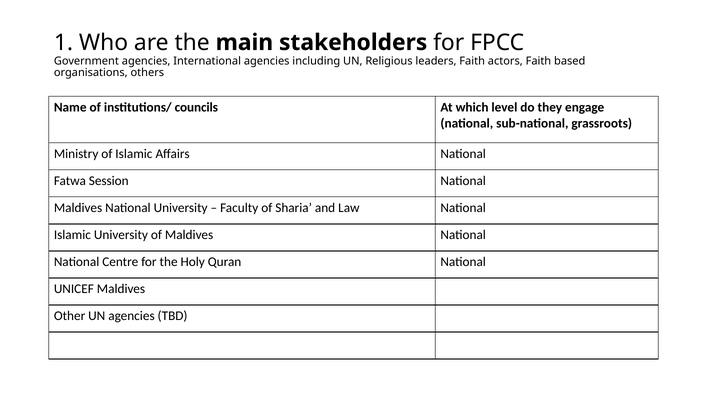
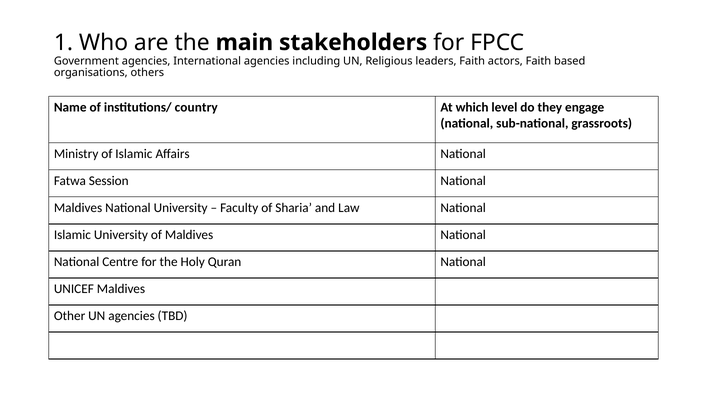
councils: councils -> country
